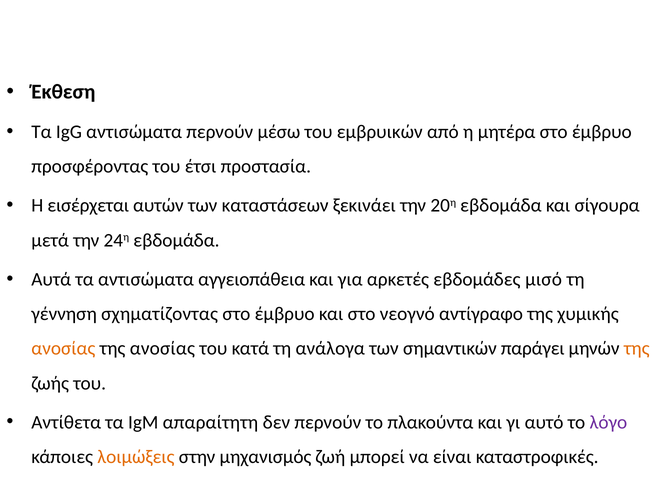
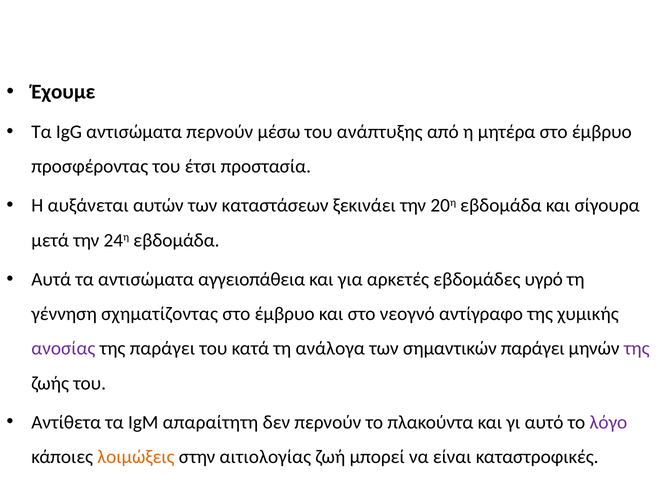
Έκθεση: Έκθεση -> Έχουμε
εμβρυικών: εμβρυικών -> ανάπτυξης
εισέρχεται: εισέρχεται -> αυξάνεται
μισό: μισό -> υγρό
ανοσίας at (63, 349) colour: orange -> purple
της ανοσίας: ανοσίας -> παράγει
της at (637, 349) colour: orange -> purple
μηχανισμός: μηχανισμός -> αιτιολογίας
